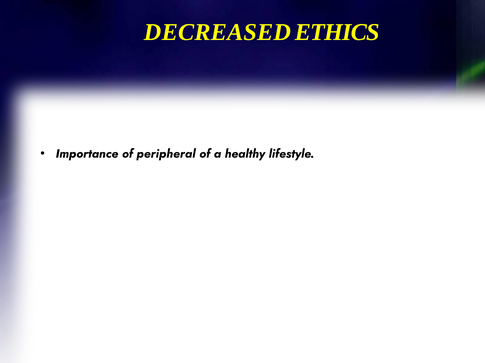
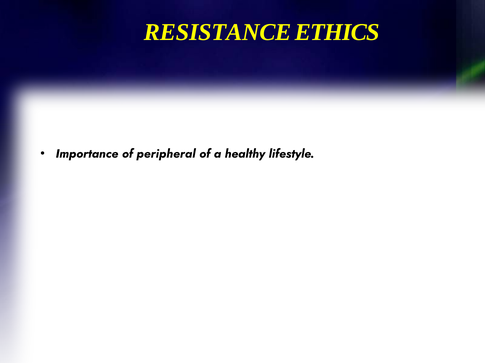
DECREASED: DECREASED -> RESISTANCE
